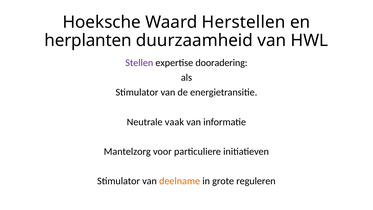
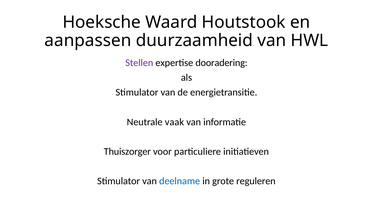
Herstellen: Herstellen -> Houtstook
herplanten: herplanten -> aanpassen
Mantelzorg: Mantelzorg -> Thuiszorger
deelname colour: orange -> blue
